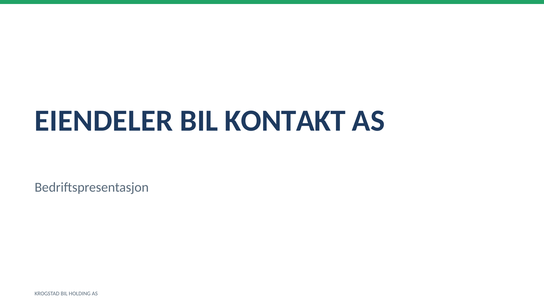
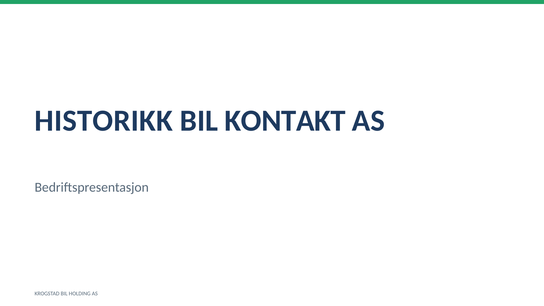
EIENDELER: EIENDELER -> HISTORIKK
